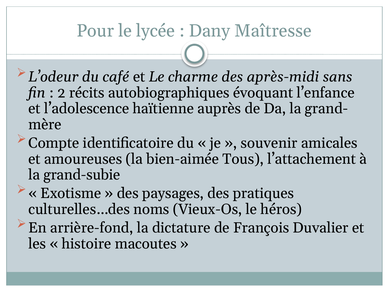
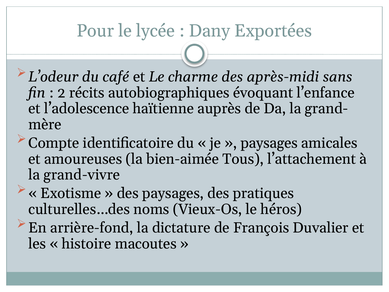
Maîtresse: Maîtresse -> Exportées
souvenir at (269, 143): souvenir -> paysages
grand-subie: grand-subie -> grand-vivre
